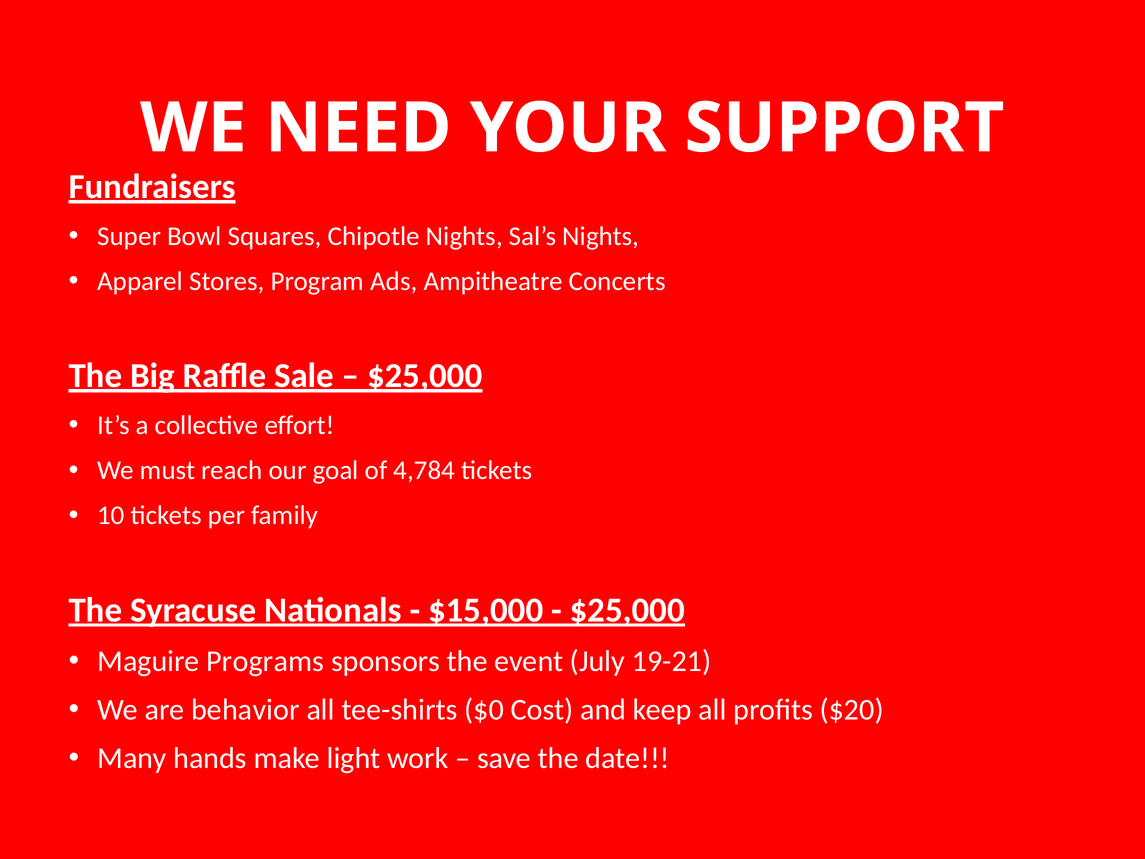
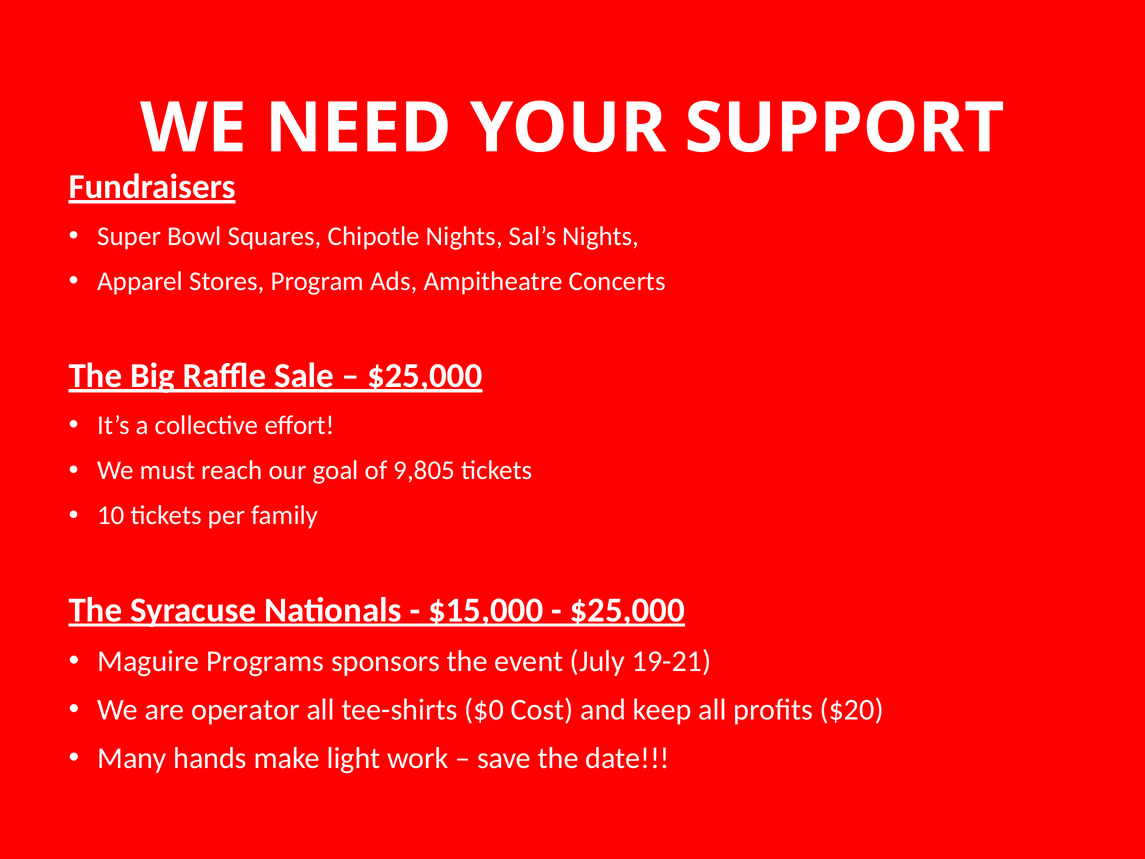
4,784: 4,784 -> 9,805
behavior: behavior -> operator
